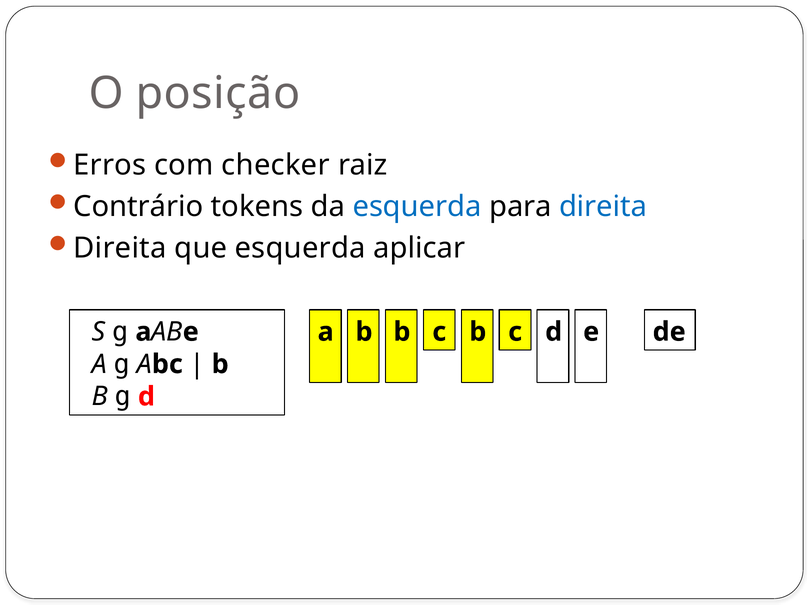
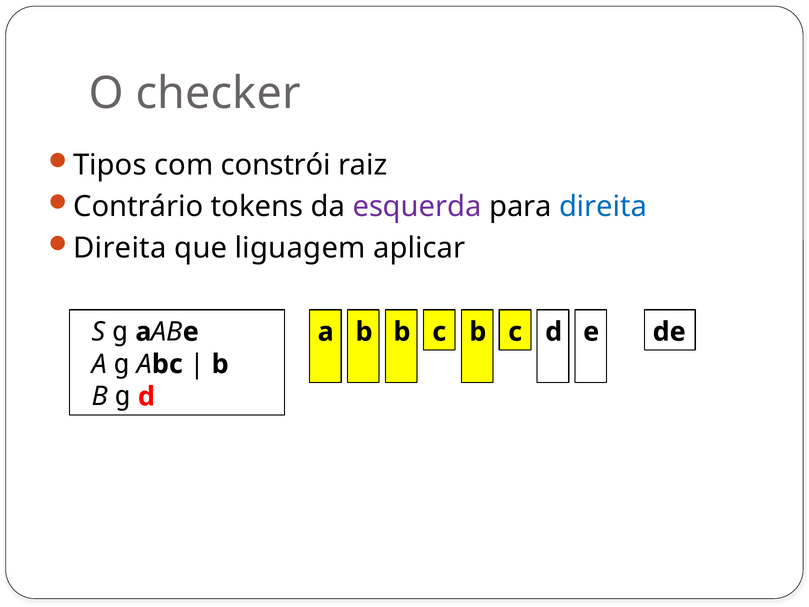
posição: posição -> checker
Erros: Erros -> Tipos
checker: checker -> constrói
esquerda at (417, 207) colour: blue -> purple
que esquerda: esquerda -> liguagem
